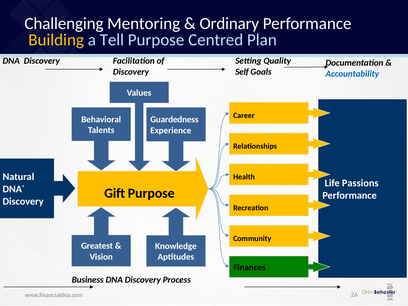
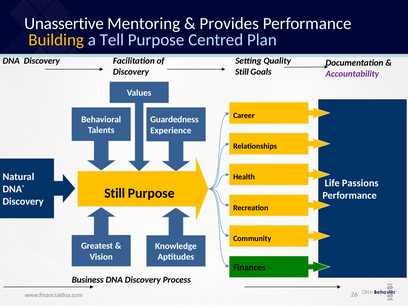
Challenging: Challenging -> Unassertive
Ordinary: Ordinary -> Provides
Self at (242, 72): Self -> Still
Accountability colour: blue -> purple
Gift at (115, 193): Gift -> Still
